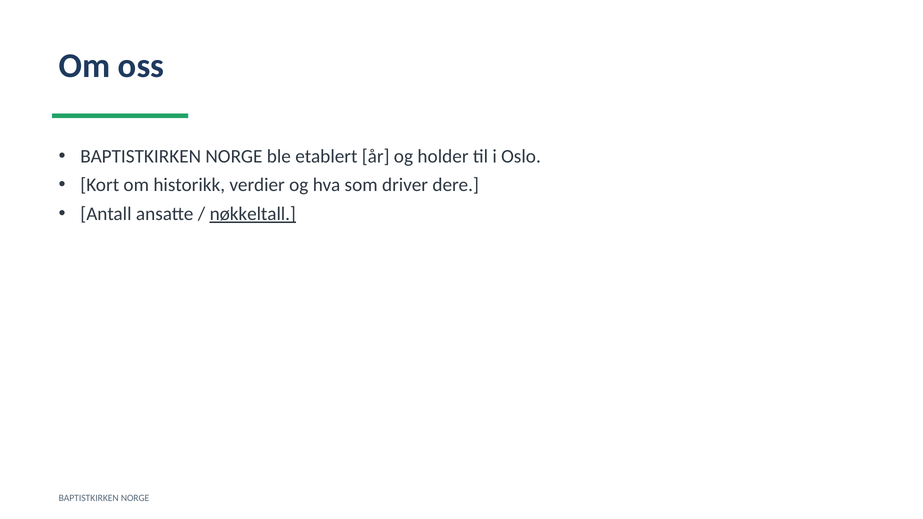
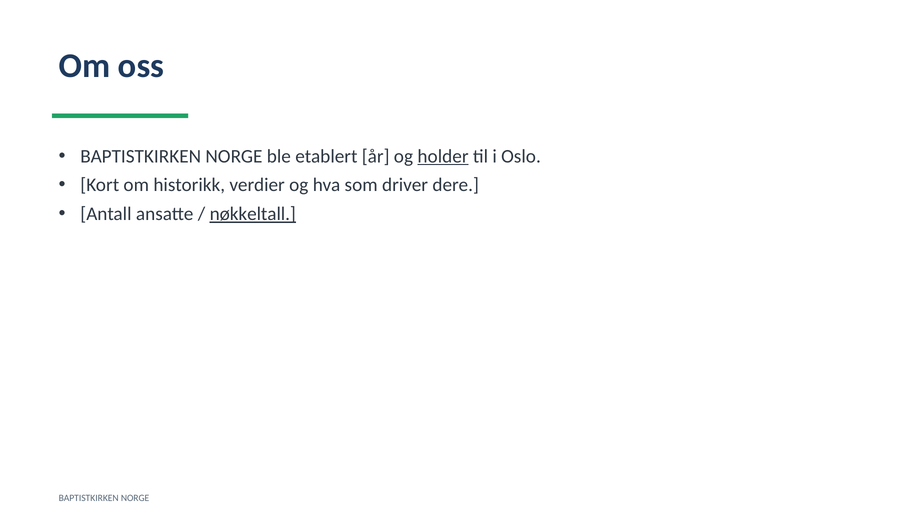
holder underline: none -> present
